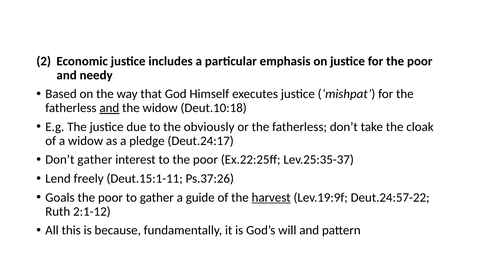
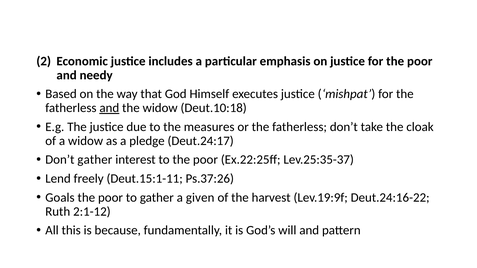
obviously: obviously -> measures
guide: guide -> given
harvest underline: present -> none
Deut.24:57-22: Deut.24:57-22 -> Deut.24:16-22
